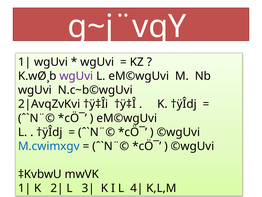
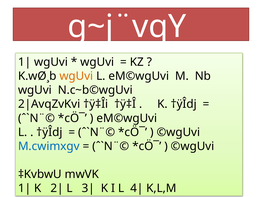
wgUvi at (76, 76) colour: purple -> orange
